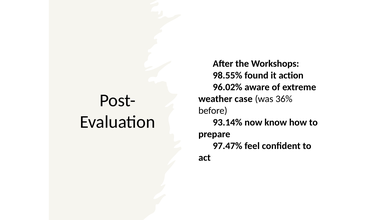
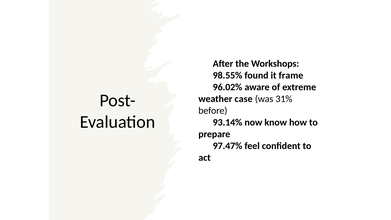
action: action -> frame
36%: 36% -> 31%
